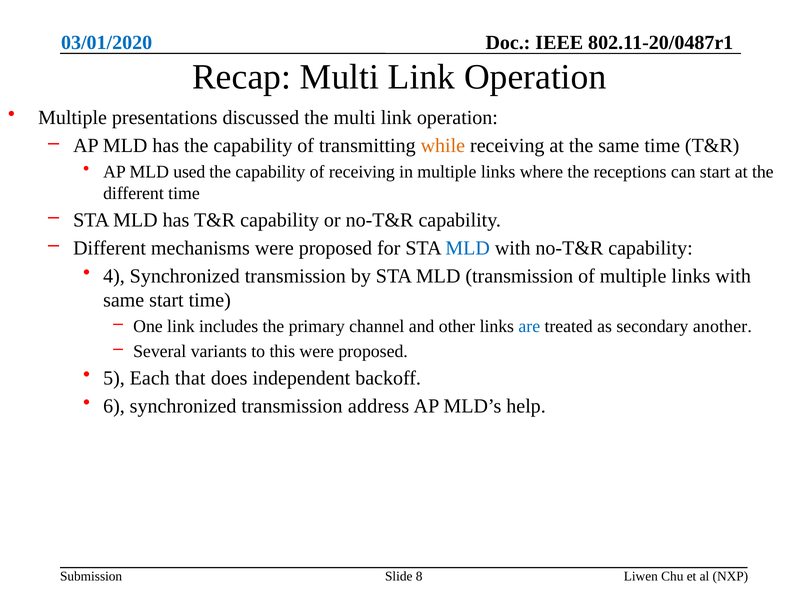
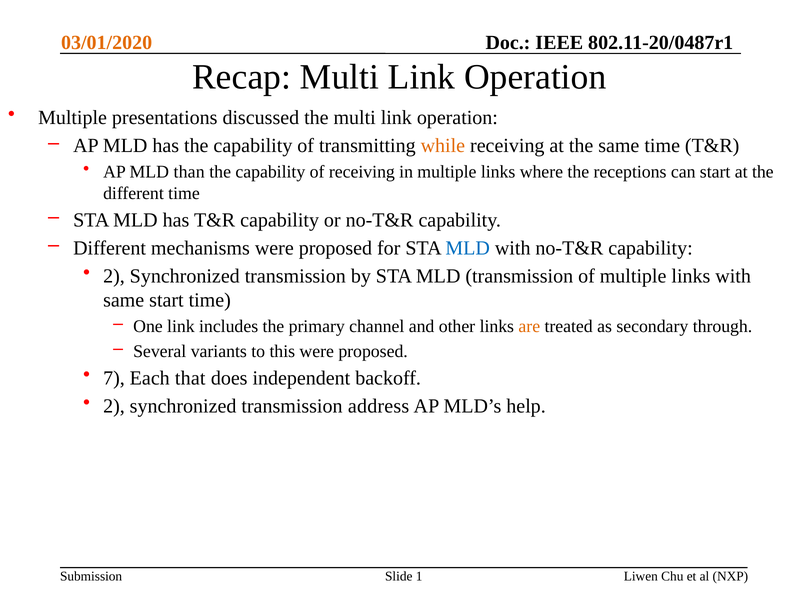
03/01/2020 colour: blue -> orange
used: used -> than
4 at (114, 276): 4 -> 2
are colour: blue -> orange
another: another -> through
5: 5 -> 7
6 at (114, 406): 6 -> 2
8: 8 -> 1
